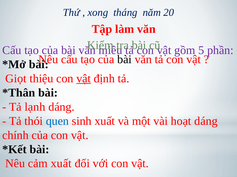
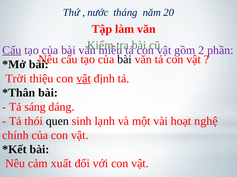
xong: xong -> nước
Cấu at (12, 50) underline: none -> present
5: 5 -> 2
Giọt: Giọt -> Trời
lạnh: lạnh -> sáng
quen colour: blue -> black
sinh xuất: xuất -> lạnh
hoạt dáng: dáng -> nghệ
